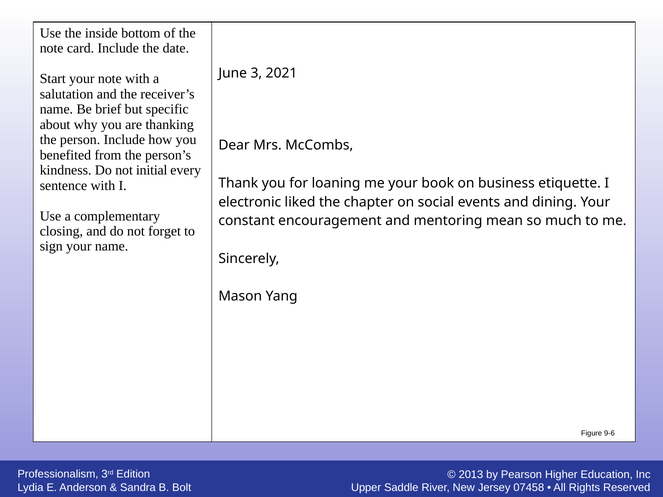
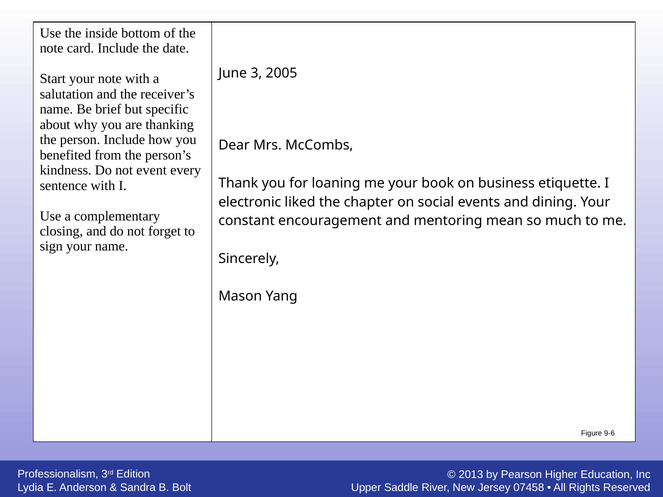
2021: 2021 -> 2005
initial: initial -> event
